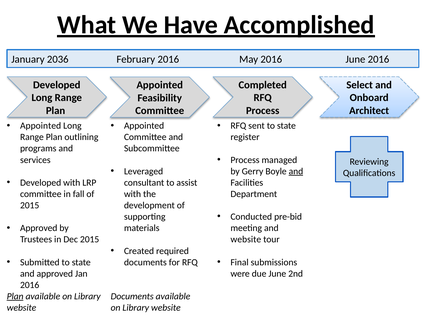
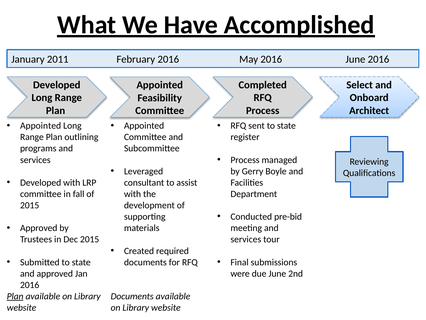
2036: 2036 -> 2011
and at (296, 171) underline: present -> none
website at (246, 239): website -> services
